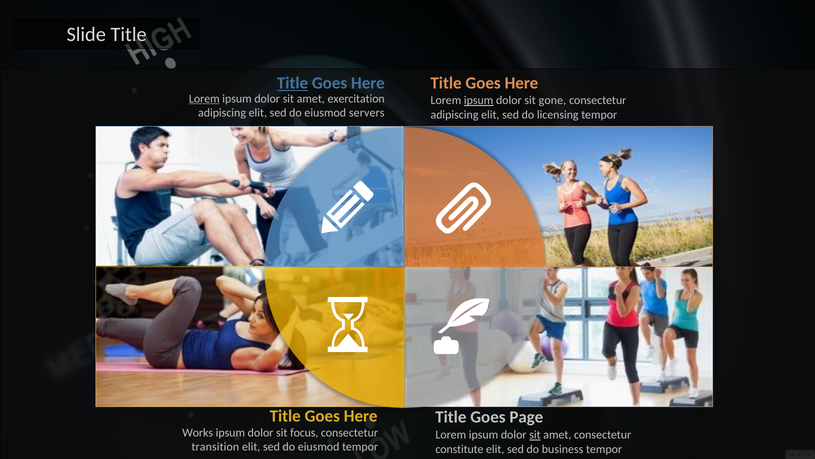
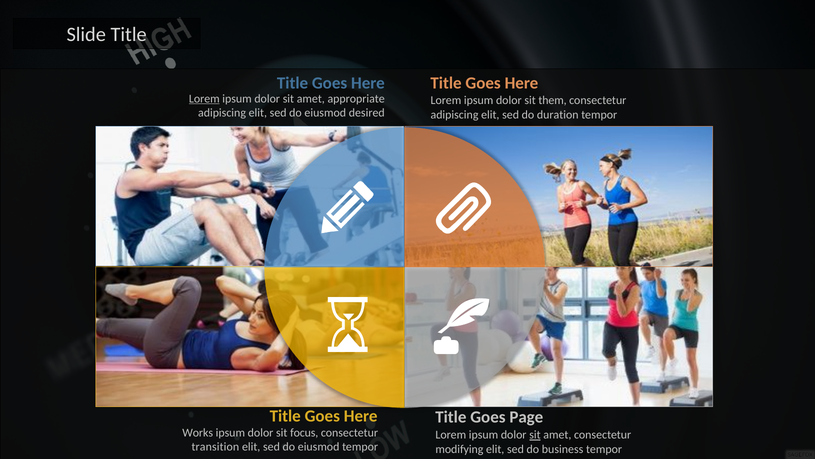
Title at (293, 83) underline: present -> none
exercitation: exercitation -> appropriate
ipsum at (479, 100) underline: present -> none
gone: gone -> them
servers: servers -> desired
licensing: licensing -> duration
constitute: constitute -> modifying
